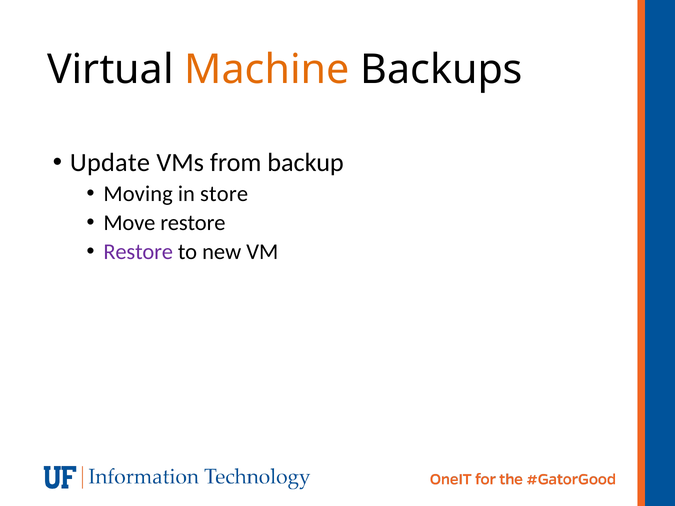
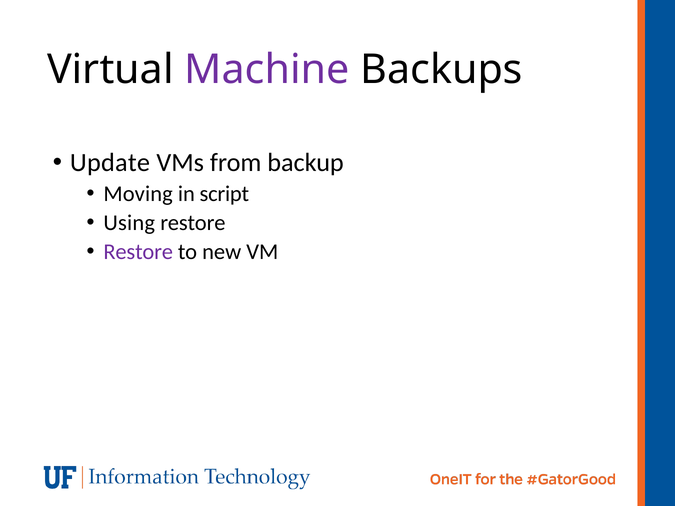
Machine colour: orange -> purple
store: store -> script
Move: Move -> Using
